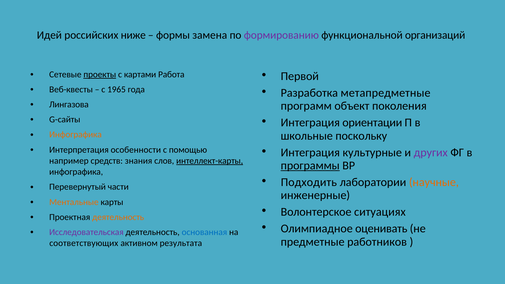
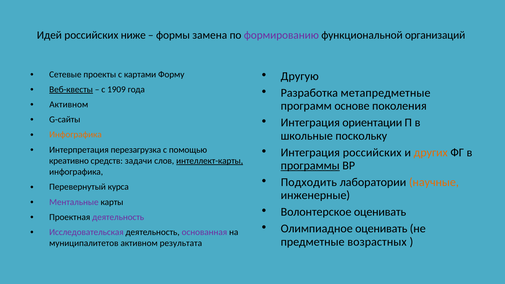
Первой: Первой -> Другую
проекты underline: present -> none
Работа: Работа -> Форму
Веб-квесты underline: none -> present
1965: 1965 -> 1909
Лингазова at (69, 105): Лингазова -> Активном
объект: объект -> основе
Интеграция культурные: культурные -> российских
других colour: purple -> orange
особенности: особенности -> перезагрузка
например: например -> креативно
знания: знания -> задачи
части: части -> курса
Ментальные colour: orange -> purple
Волонтерское ситуациях: ситуациях -> оценивать
деятельность at (118, 217) colour: orange -> purple
основанная colour: blue -> purple
работников: работников -> возрастных
соответствующих: соответствующих -> муниципалитетов
